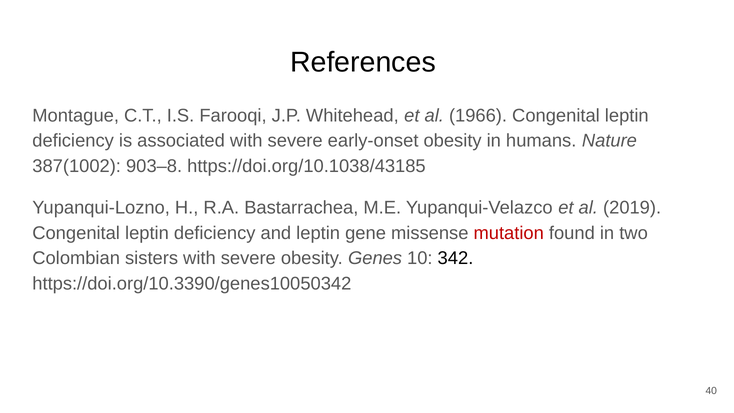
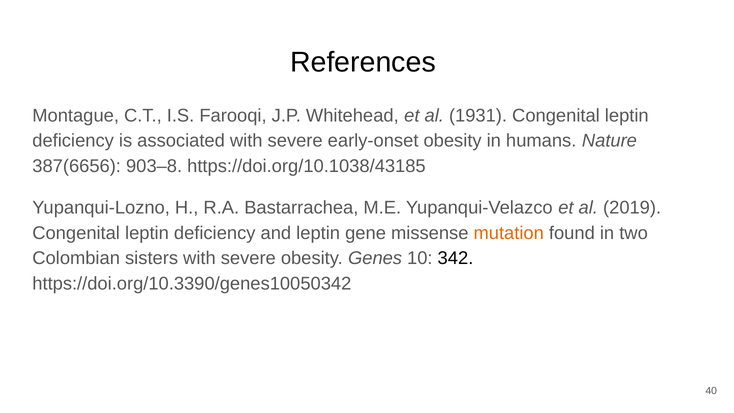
1966: 1966 -> 1931
387(1002: 387(1002 -> 387(6656
mutation colour: red -> orange
